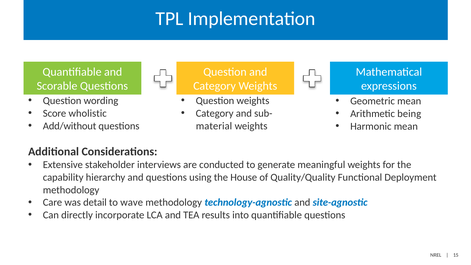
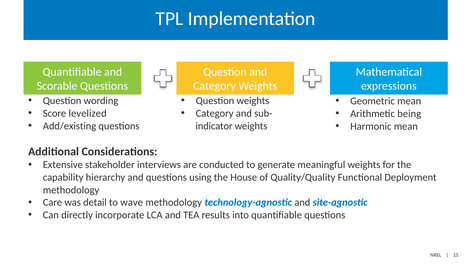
wholistic: wholistic -> levelized
Add/without: Add/without -> Add/existing
material: material -> indicator
